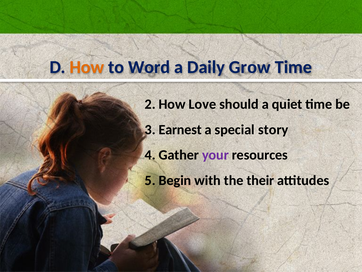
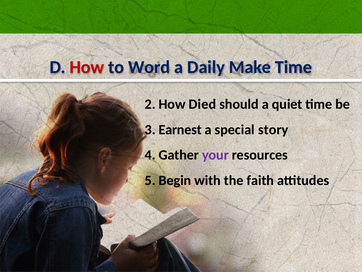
How at (87, 67) colour: orange -> red
Grow: Grow -> Make
Love: Love -> Died
their: their -> faith
